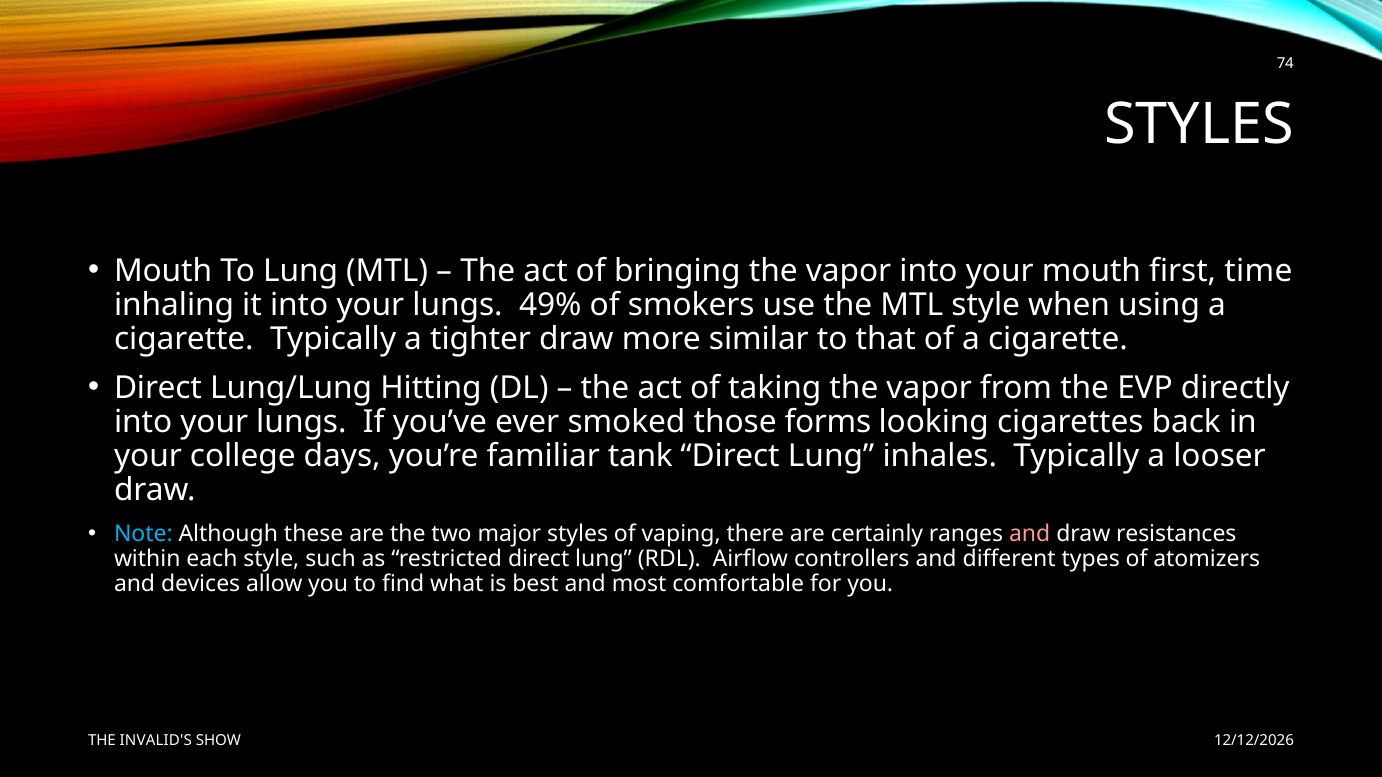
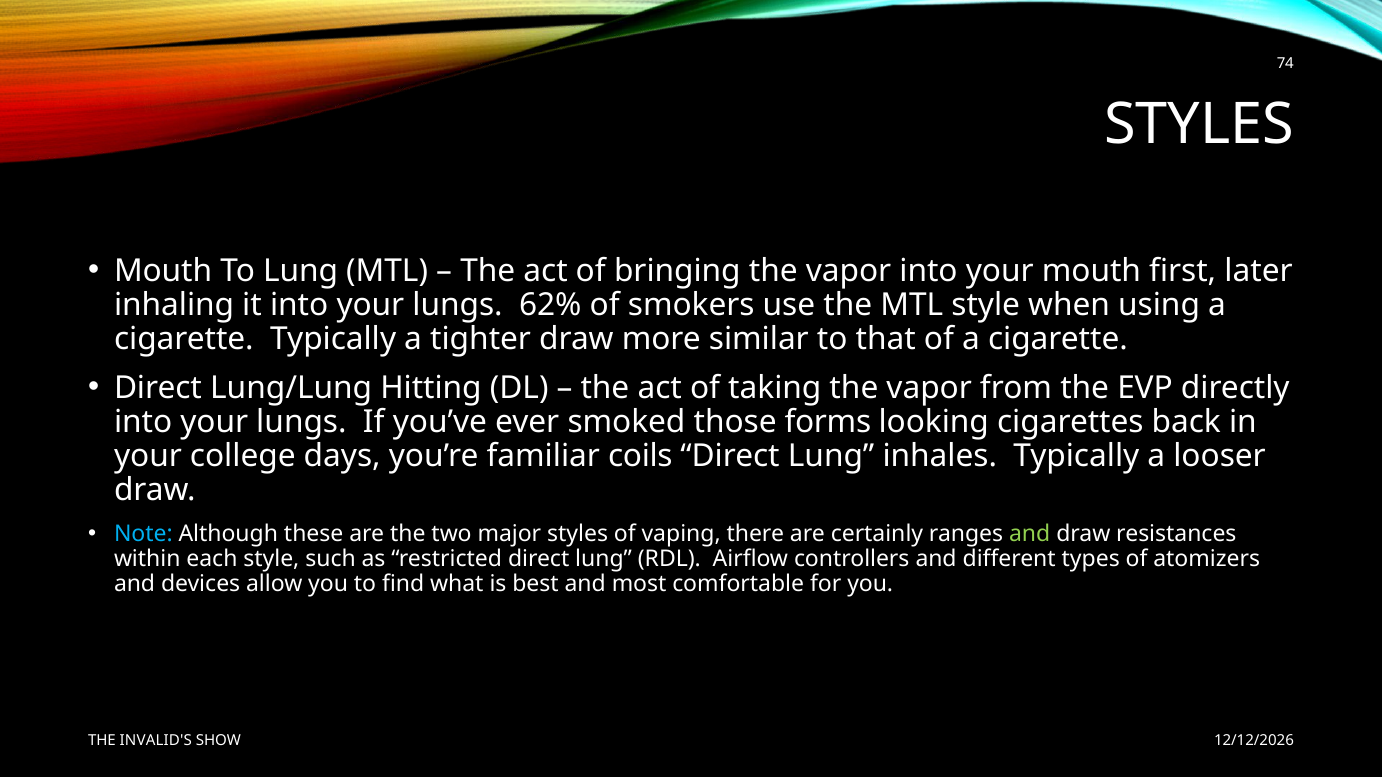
time: time -> later
49%: 49% -> 62%
tank: tank -> coils
and at (1030, 534) colour: pink -> light green
